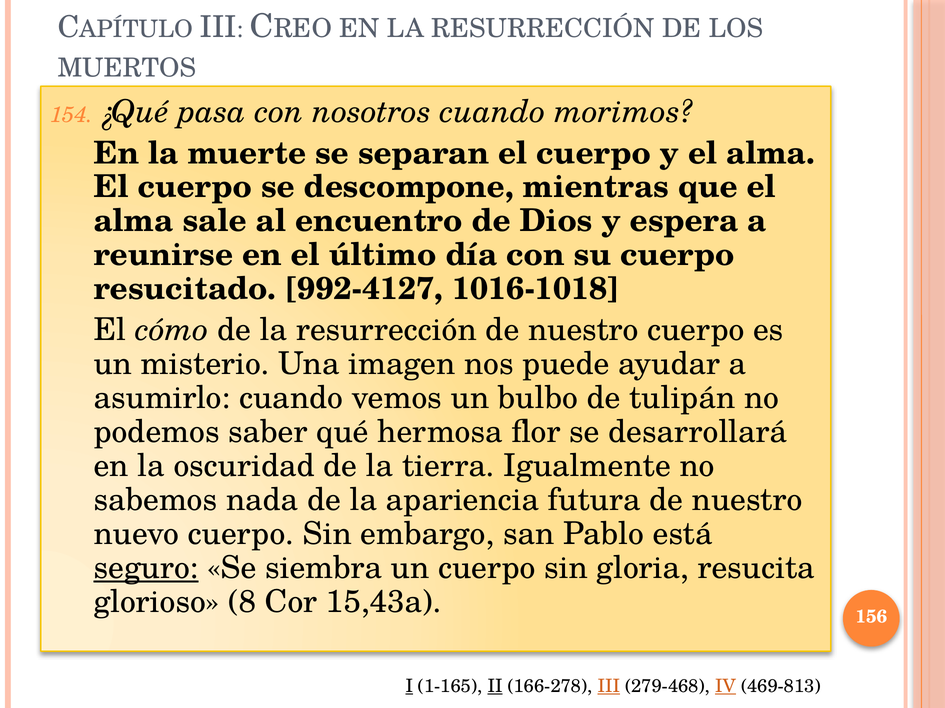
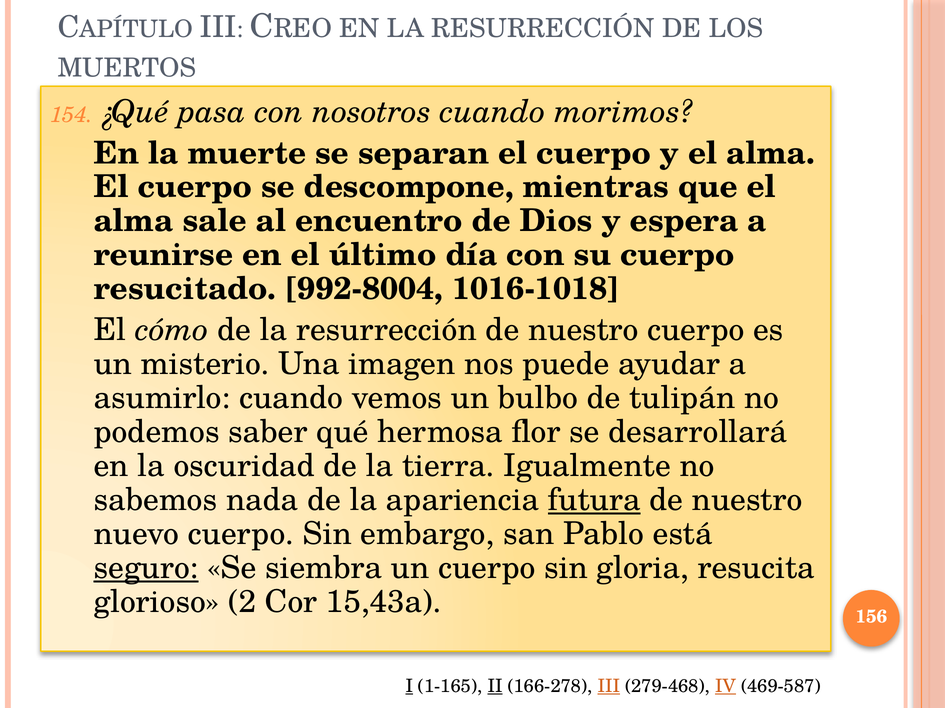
992-4127: 992-4127 -> 992-8004
futura underline: none -> present
8: 8 -> 2
469-813: 469-813 -> 469-587
